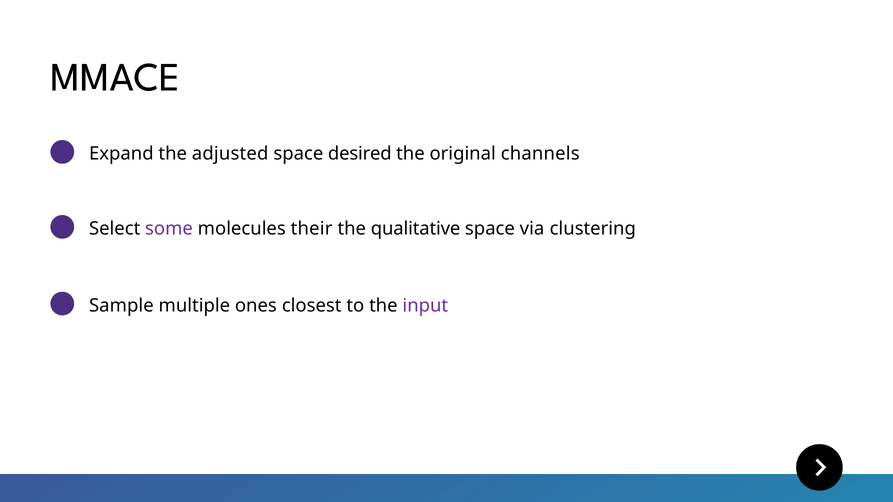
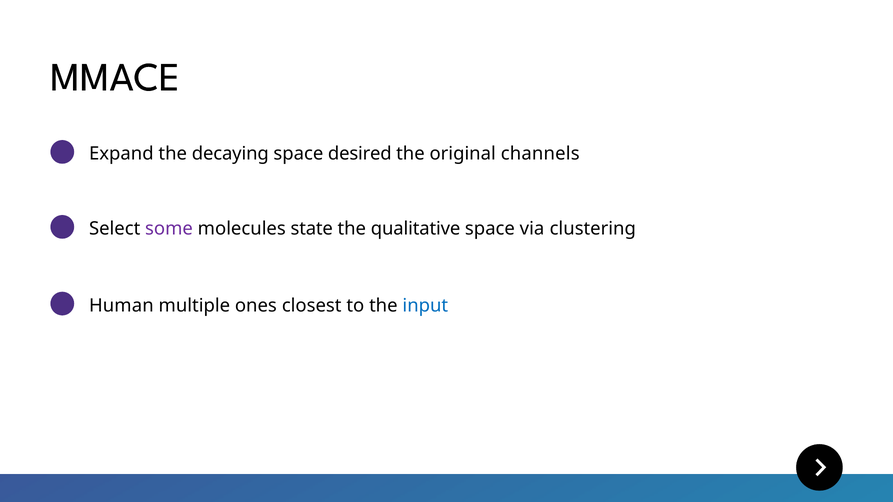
adjusted: adjusted -> decaying
their: their -> state
Sample: Sample -> Human
input colour: purple -> blue
